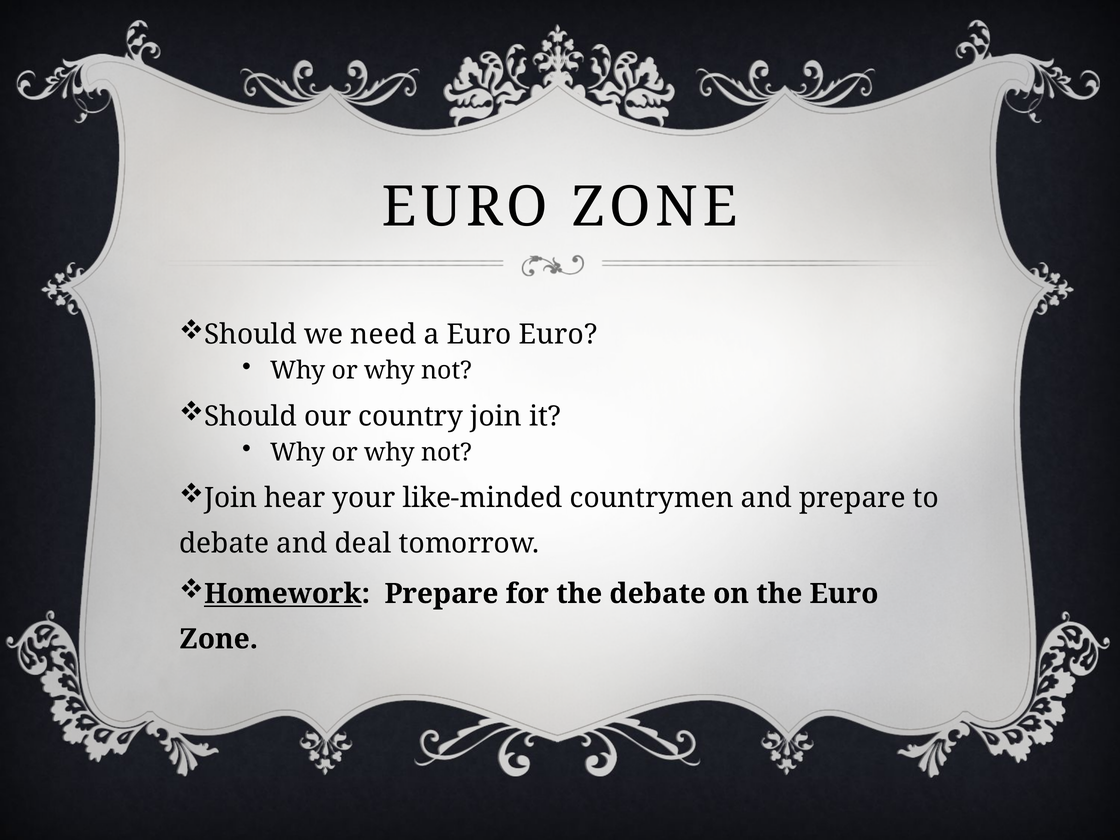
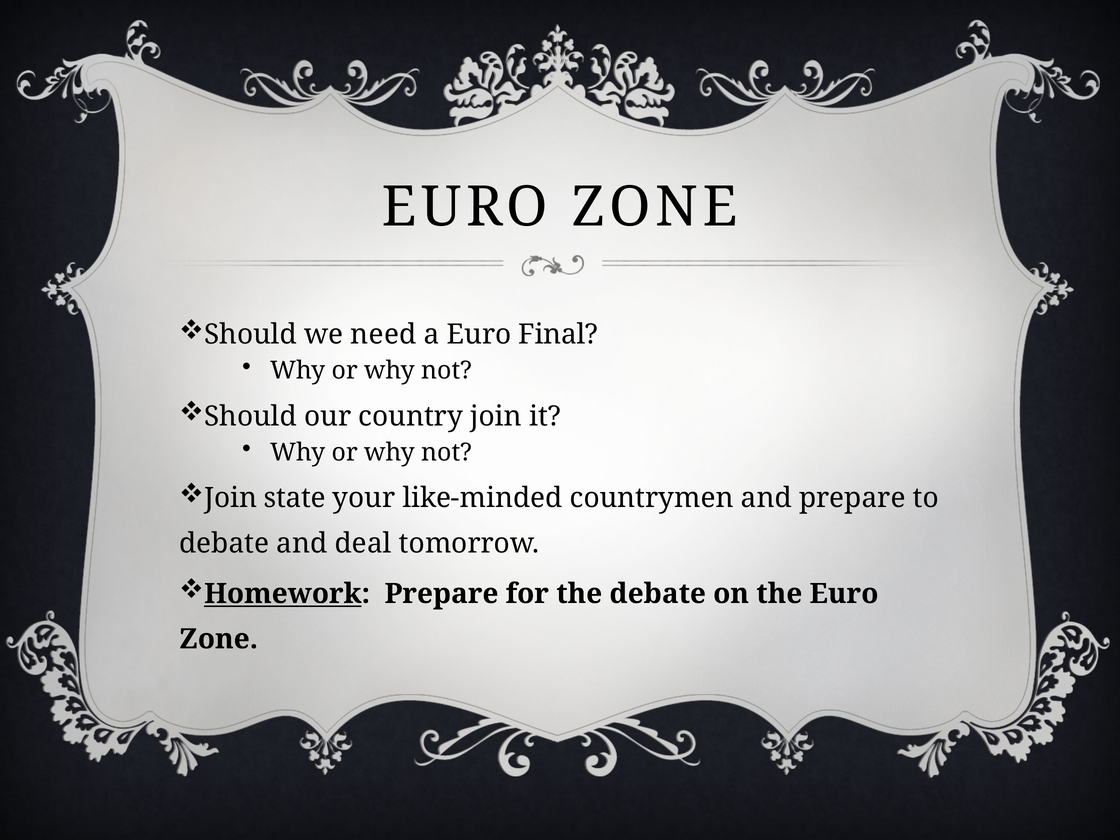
Euro Euro: Euro -> Final
hear: hear -> state
